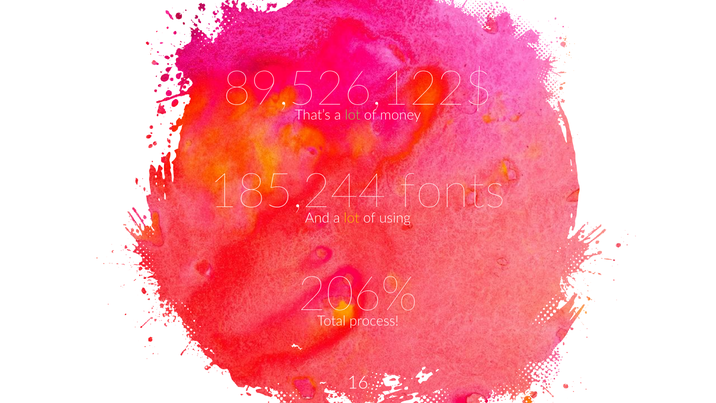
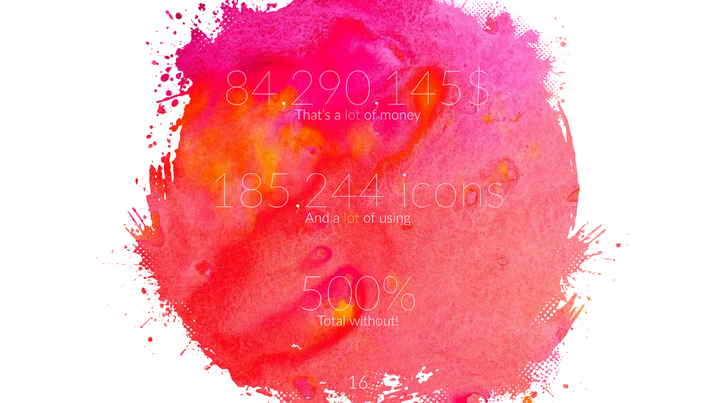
89,526,122$: 89,526,122$ -> 84,290,145$
lot at (353, 115) colour: light green -> pink
fonts: fonts -> icons
206%: 206% -> 500%
process: process -> without
